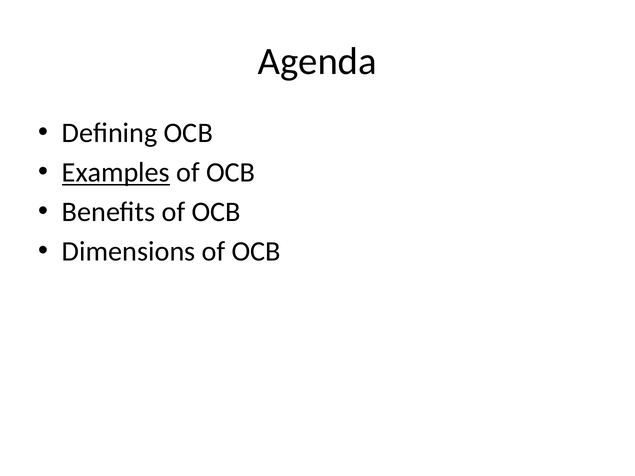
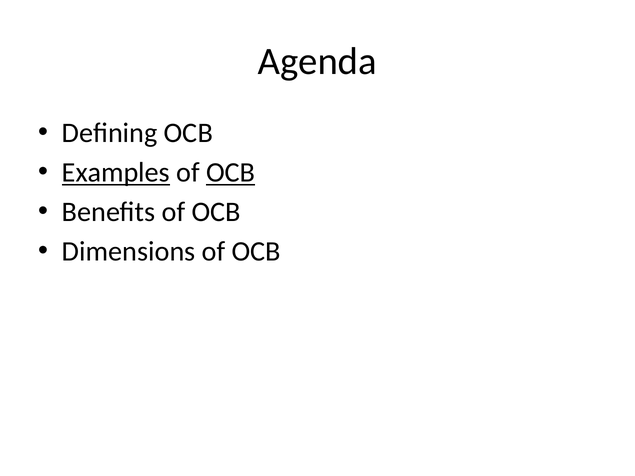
OCB at (231, 173) underline: none -> present
